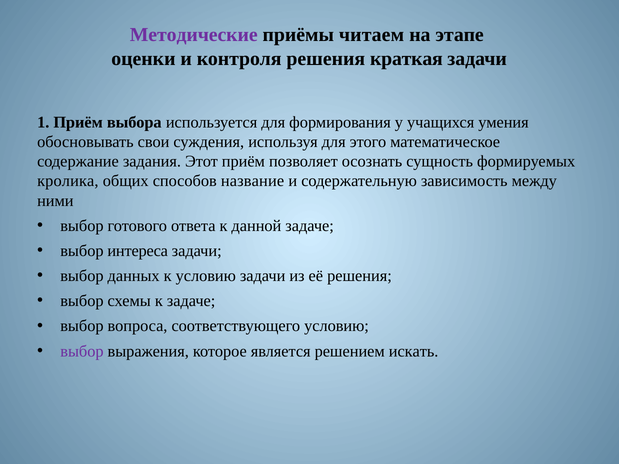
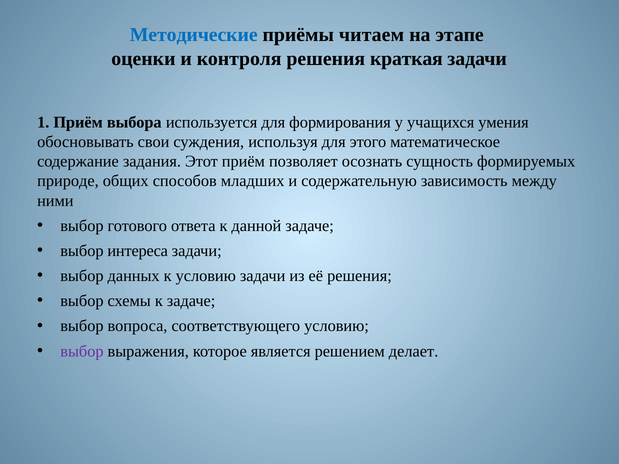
Методические colour: purple -> blue
кролика: кролика -> природе
название: название -> младших
искать: искать -> делает
